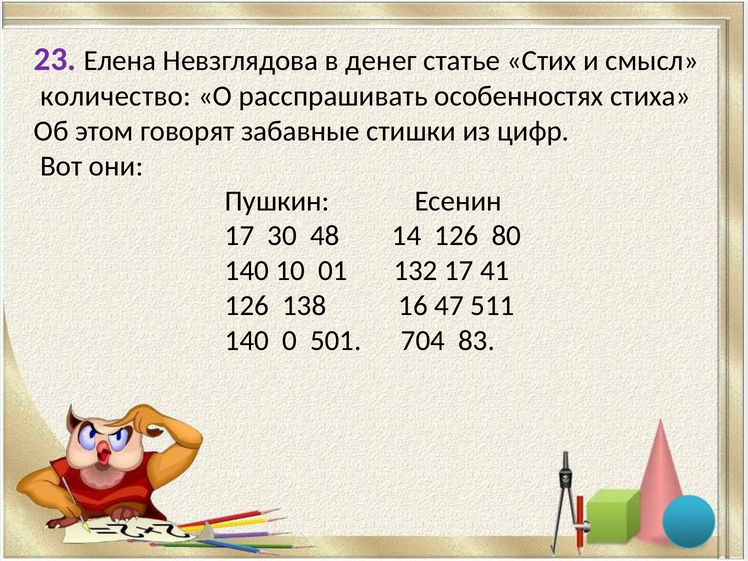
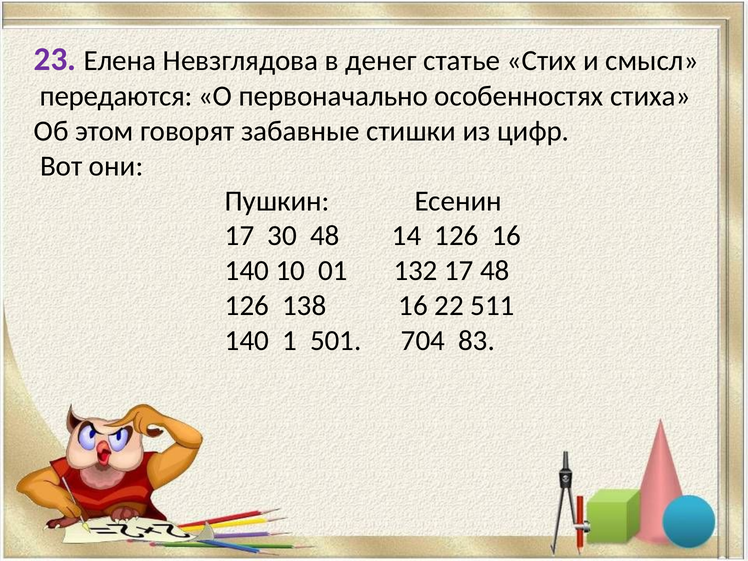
количество: количество -> передаются
расспрашивать: расспрашивать -> первоначально
126 80: 80 -> 16
17 41: 41 -> 48
47: 47 -> 22
0: 0 -> 1
